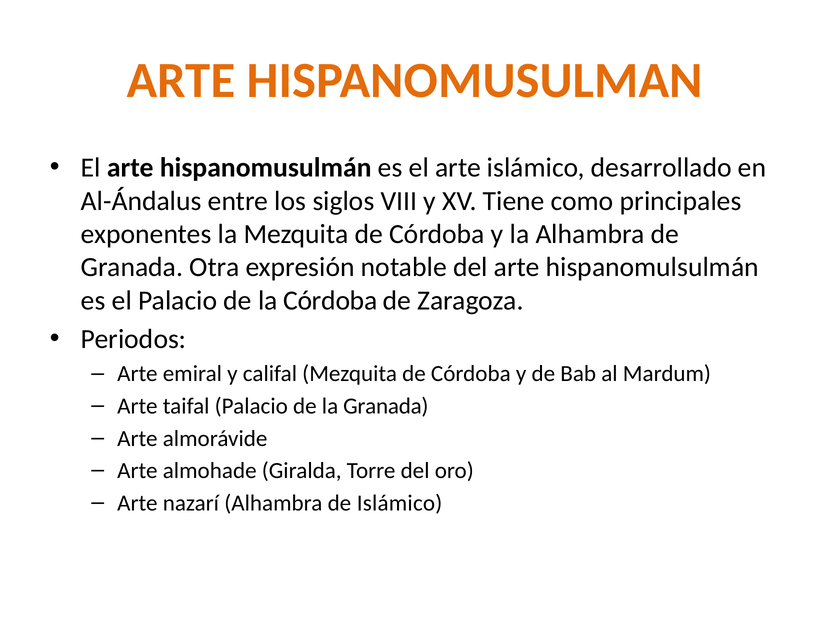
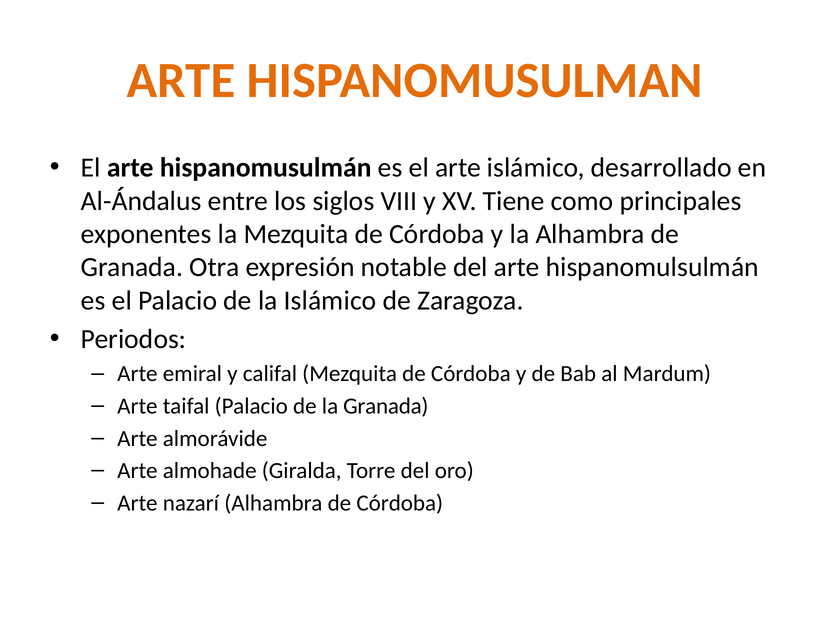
la Córdoba: Córdoba -> Islámico
Alhambra de Islámico: Islámico -> Córdoba
